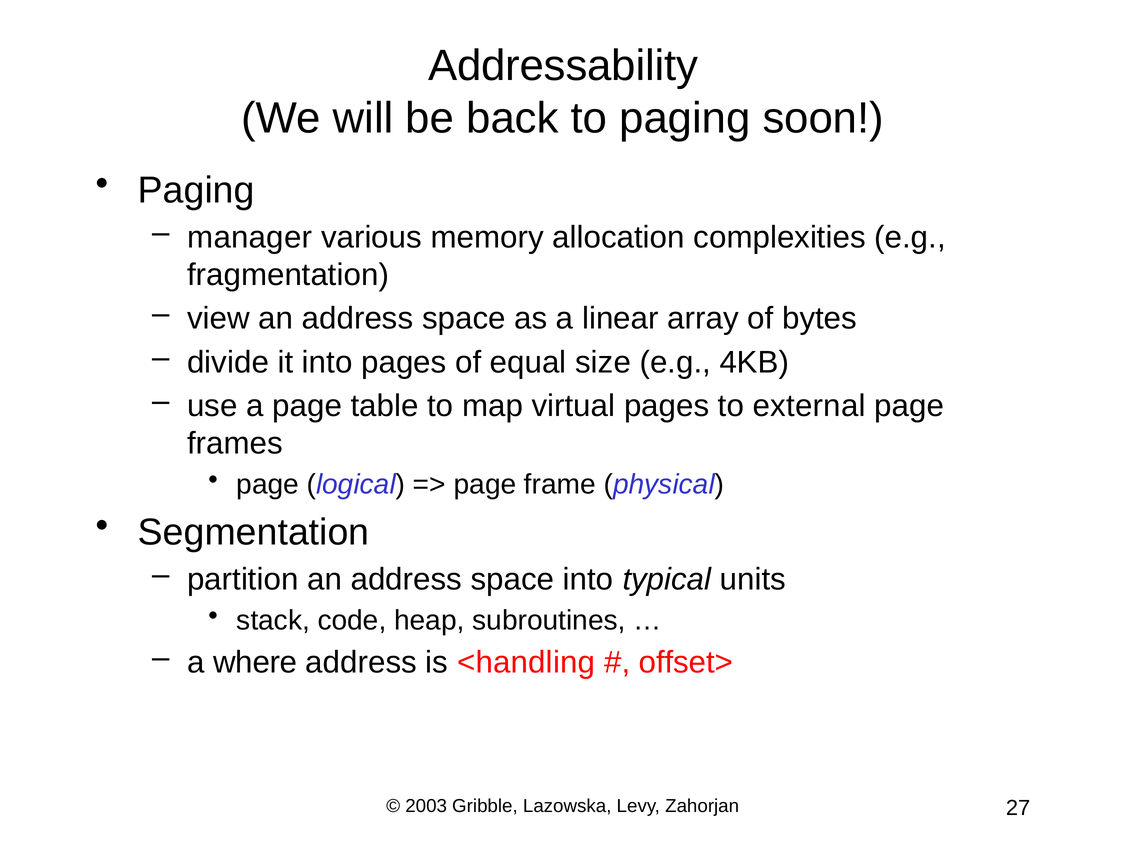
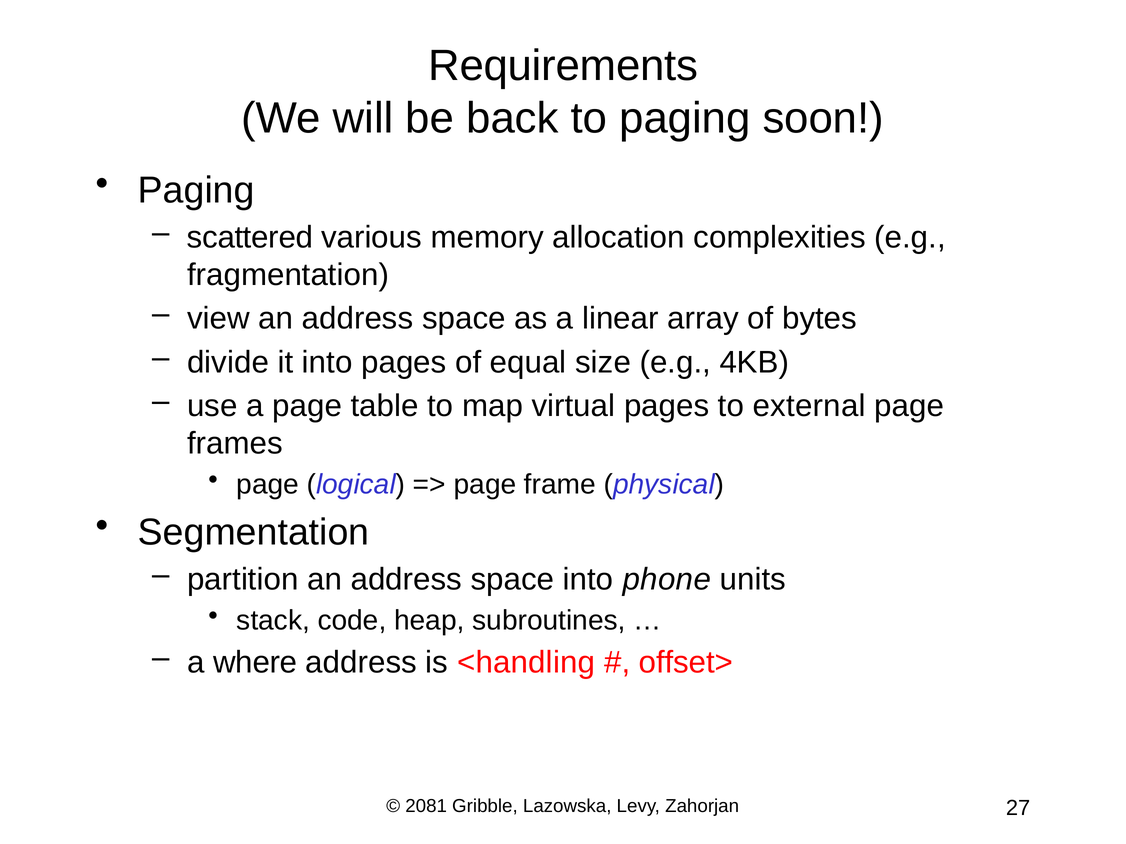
Addressability: Addressability -> Requirements
manager: manager -> scattered
typical: typical -> phone
2003: 2003 -> 2081
